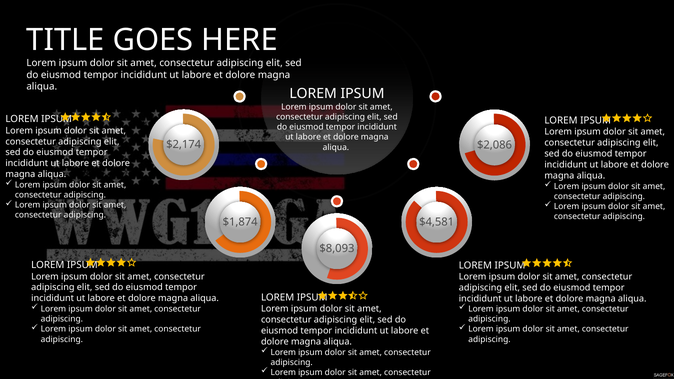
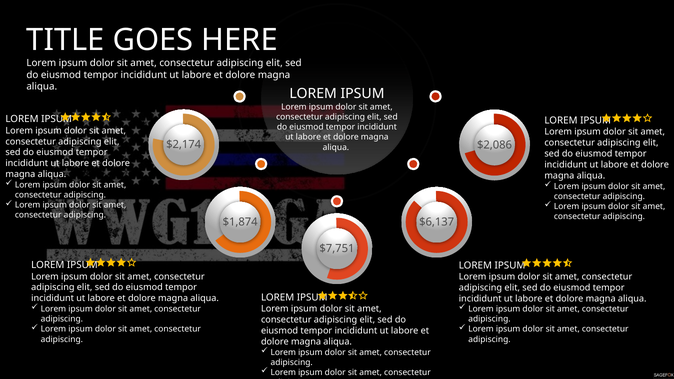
$4,581: $4,581 -> $6,137
$8,093: $8,093 -> $7,751
